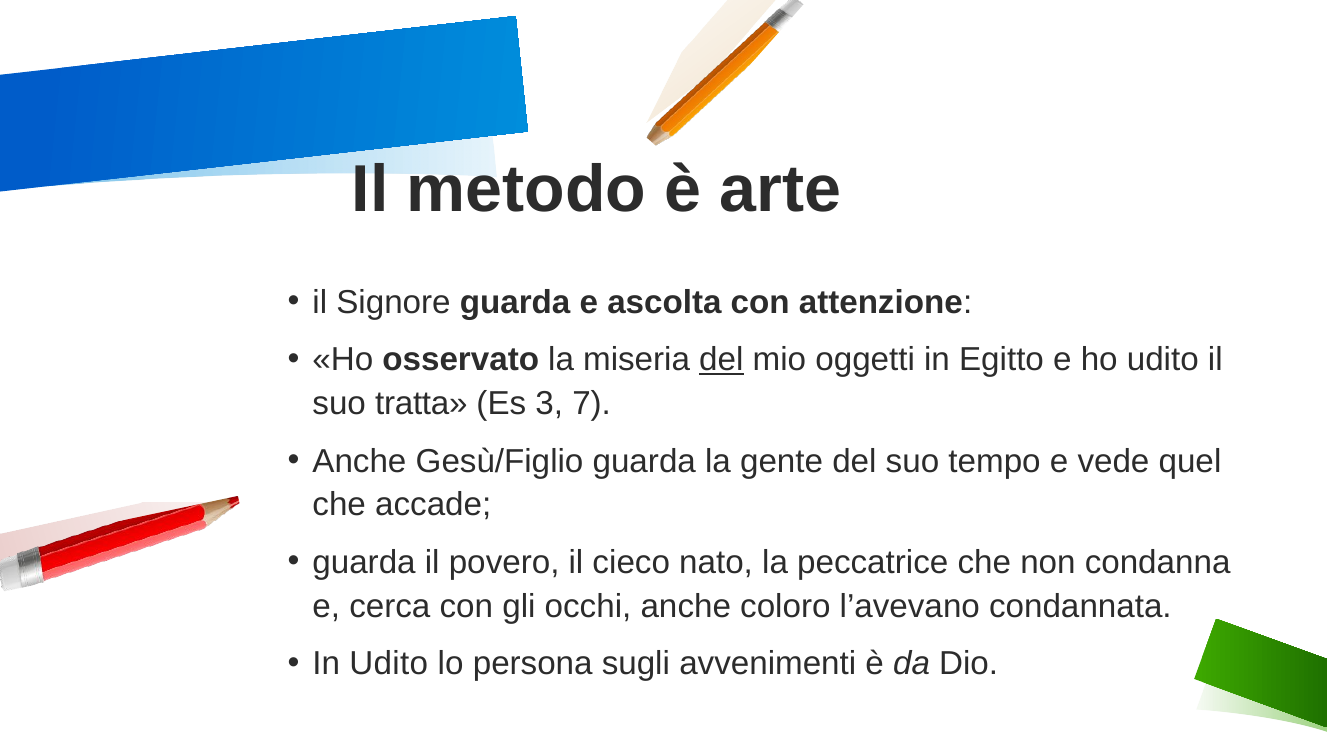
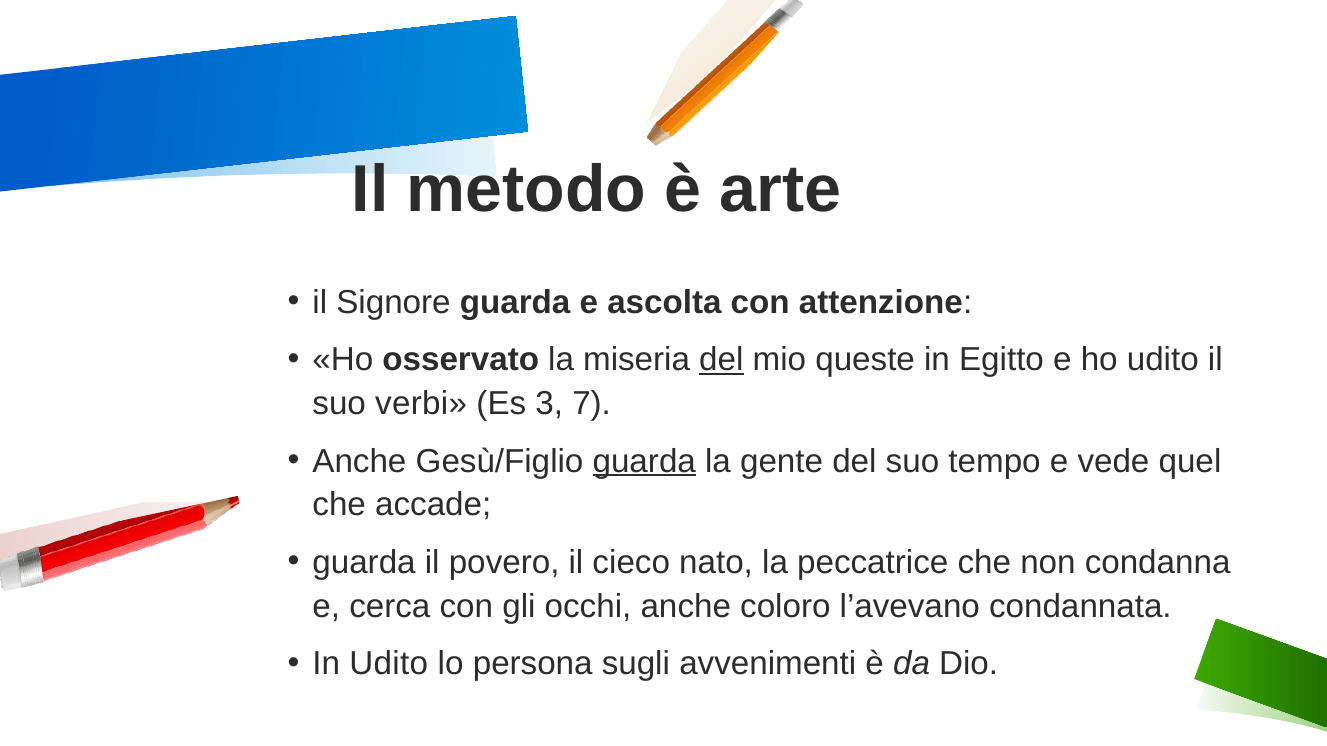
oggetti: oggetti -> queste
tratta: tratta -> verbi
guarda at (644, 461) underline: none -> present
